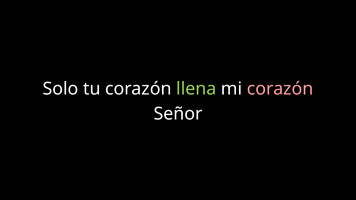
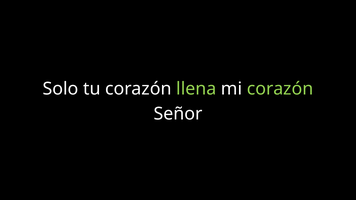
corazón at (280, 89) colour: pink -> light green
